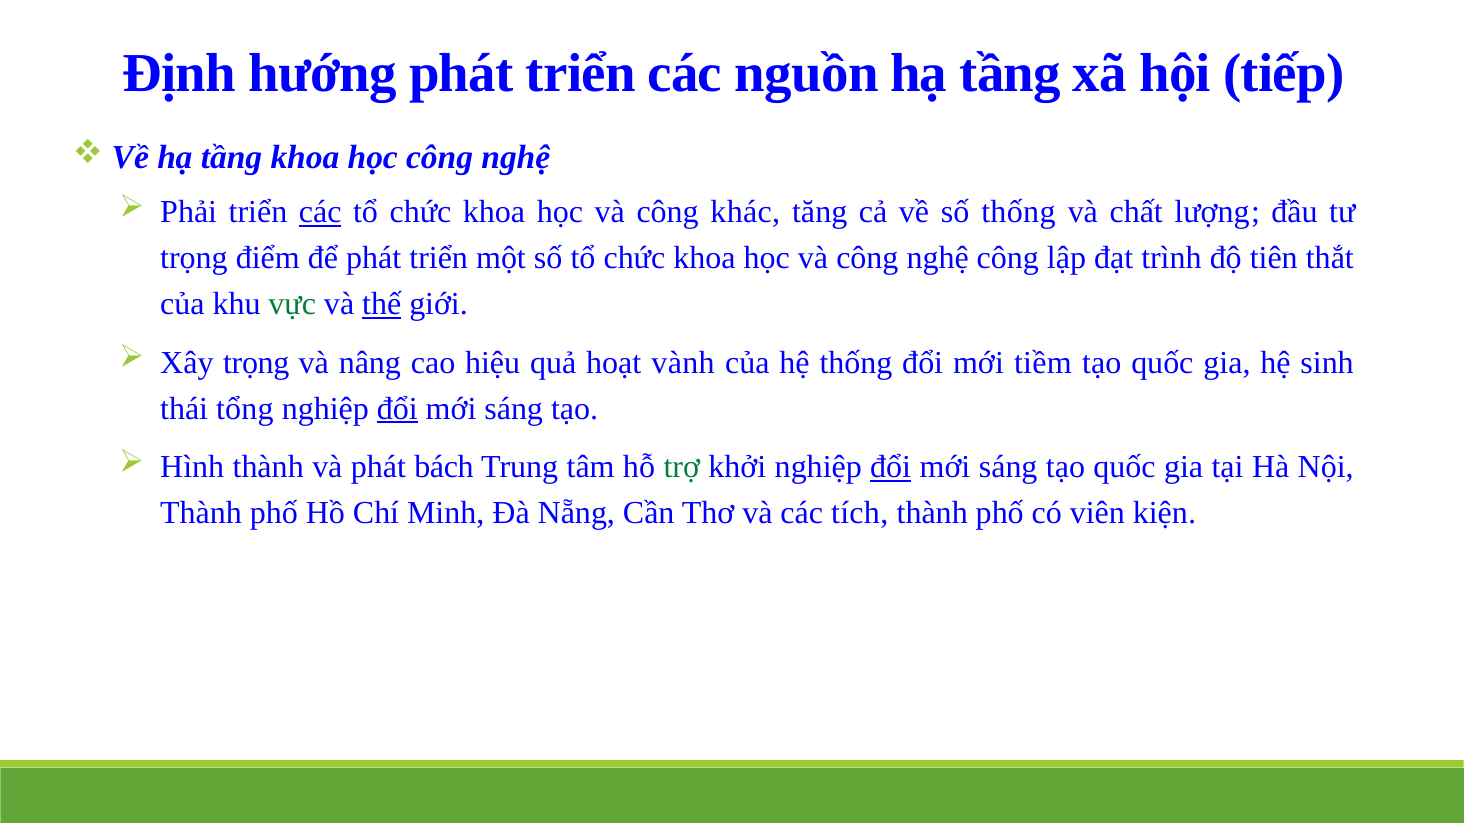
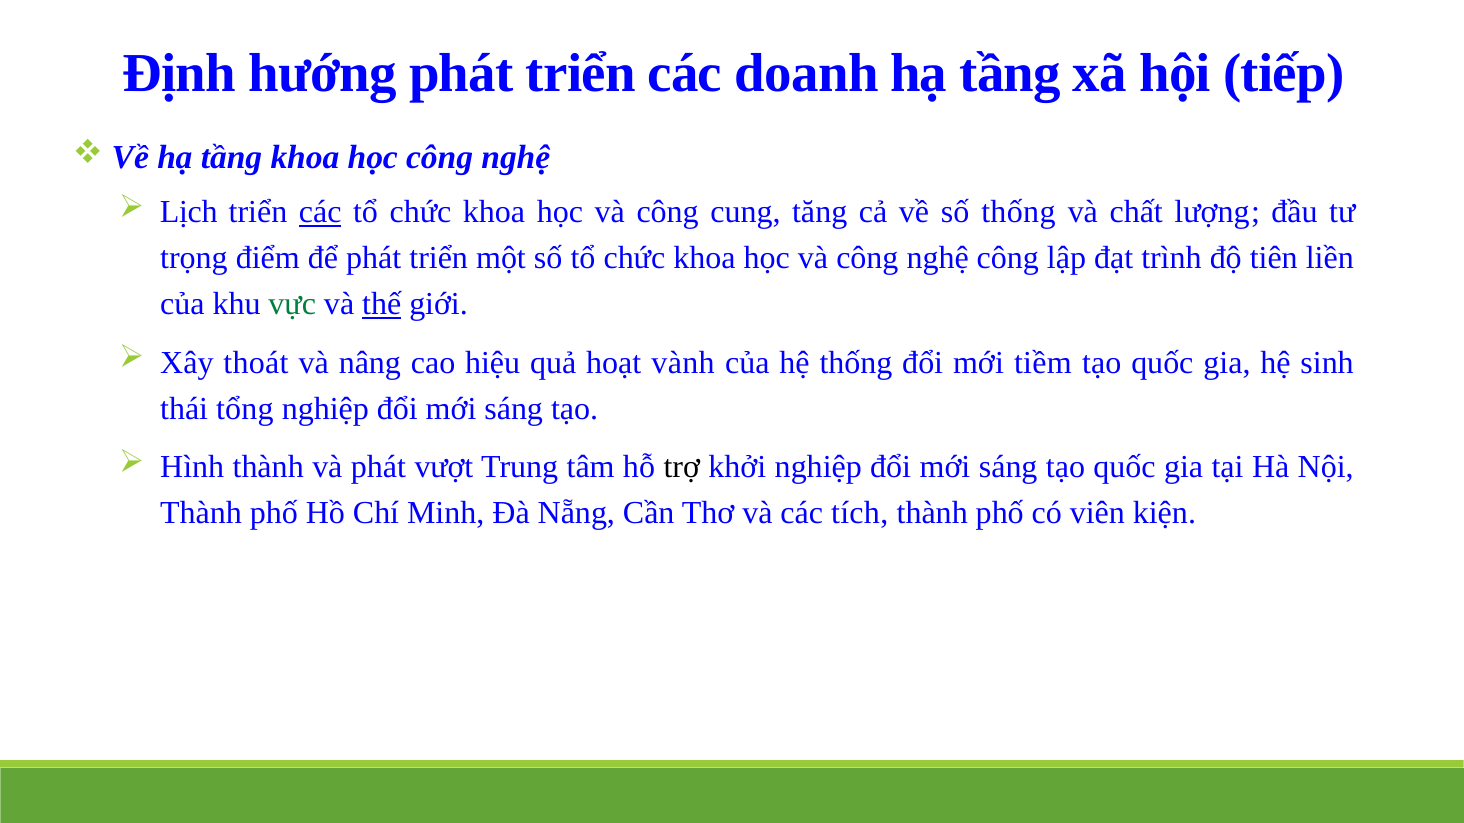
nguồn: nguồn -> doanh
Phải: Phải -> Lịch
khác: khác -> cung
thắt: thắt -> liền
Xây trọng: trọng -> thoát
đổi at (397, 409) underline: present -> none
bách: bách -> vượt
trợ colour: green -> black
đổi at (891, 467) underline: present -> none
